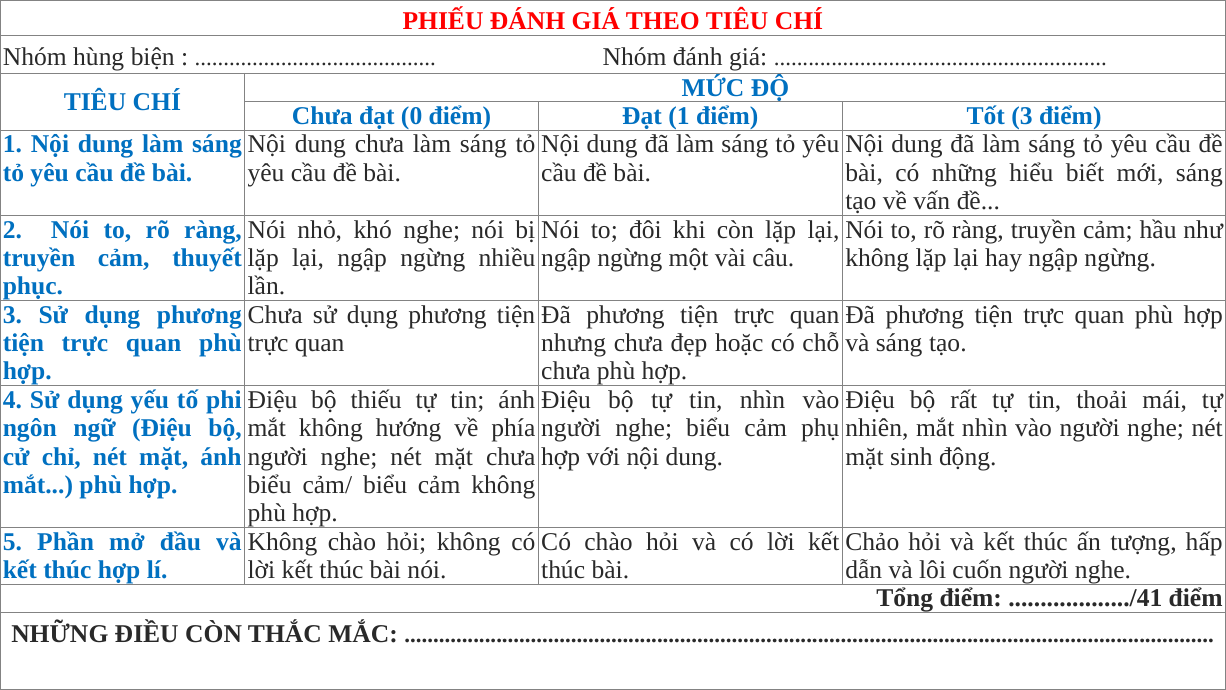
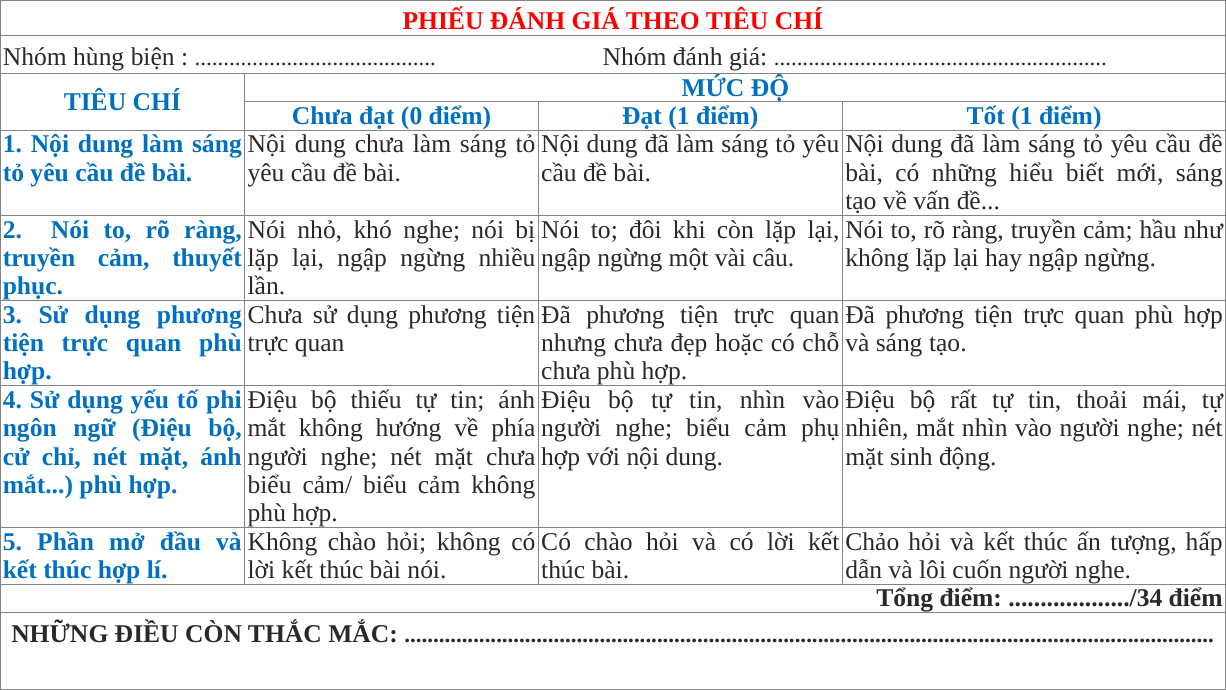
Tốt 3: 3 -> 1
.................../41: .................../41 -> .................../34
